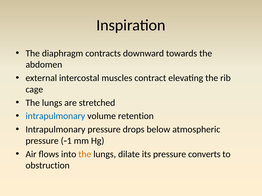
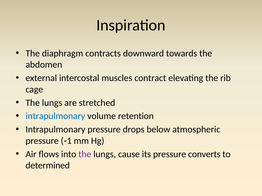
the at (85, 154) colour: orange -> purple
dilate: dilate -> cause
obstruction: obstruction -> determined
